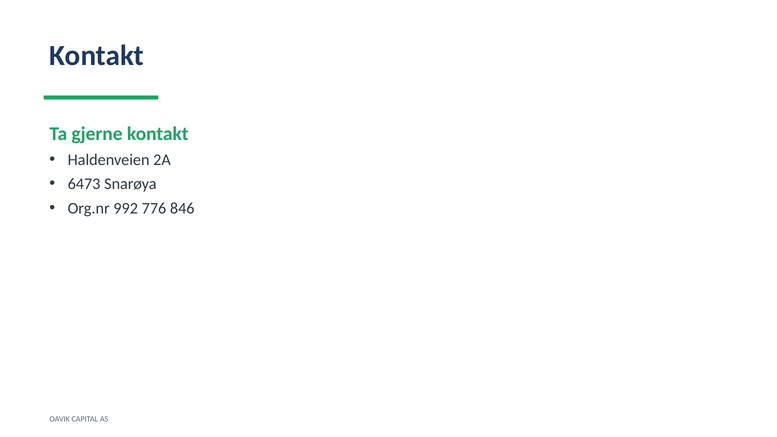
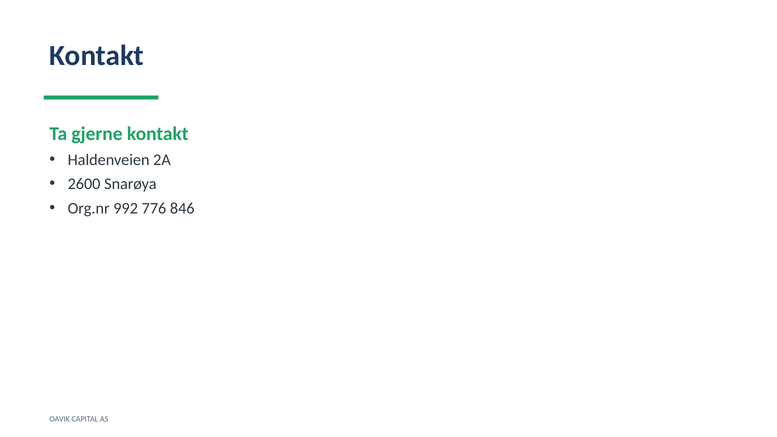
6473: 6473 -> 2600
